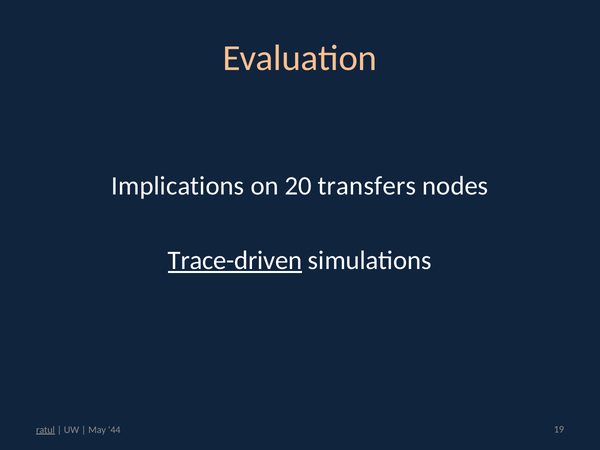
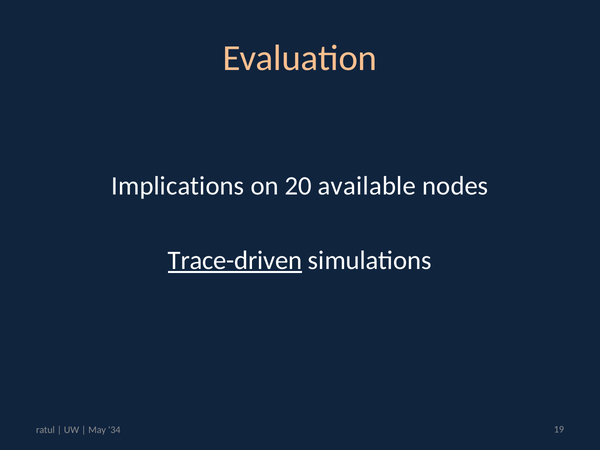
transfers: transfers -> available
ratul underline: present -> none
44: 44 -> 34
